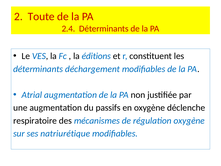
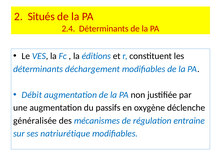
Toute: Toute -> Situés
Atrial: Atrial -> Débit
respiratoire: respiratoire -> généralisée
régulation oxygène: oxygène -> entraine
